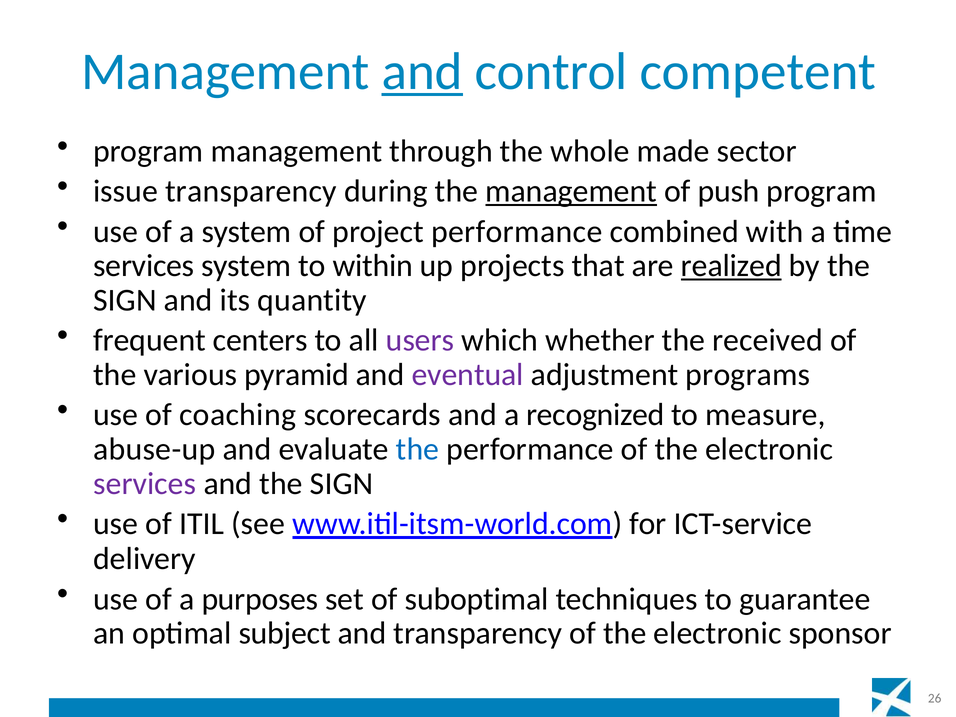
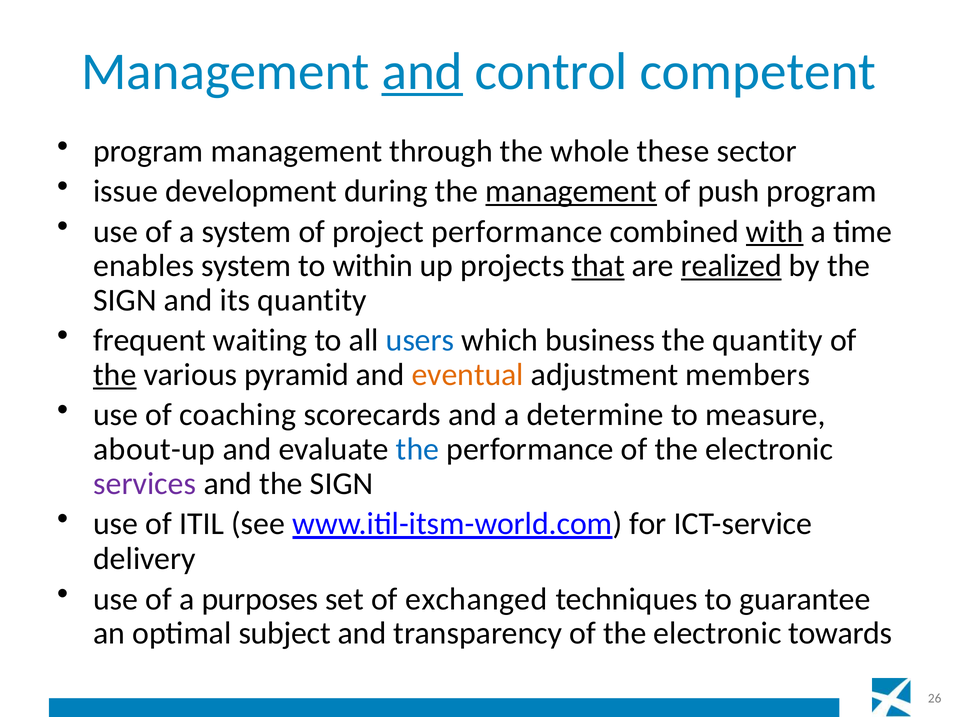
made: made -> these
issue transparency: transparency -> development
with underline: none -> present
services at (144, 266): services -> enables
that underline: none -> present
centers: centers -> waiting
users colour: purple -> blue
whether: whether -> business
the received: received -> quantity
the at (115, 375) underline: none -> present
eventual colour: purple -> orange
programs: programs -> members
recognized: recognized -> determine
abuse-up: abuse-up -> about-up
suboptimal: suboptimal -> exchanged
sponsor: sponsor -> towards
